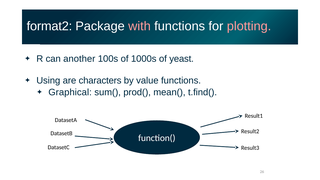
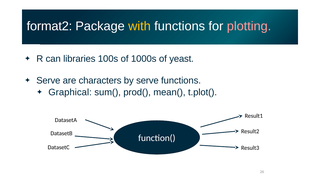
with colour: pink -> yellow
another: another -> libraries
Using at (48, 80): Using -> Serve
by value: value -> serve
t.find(: t.find( -> t.plot(
